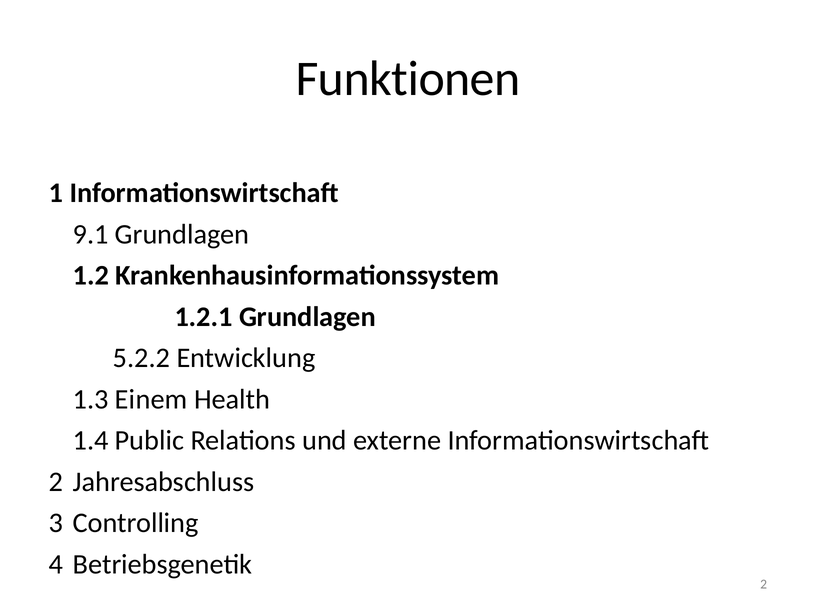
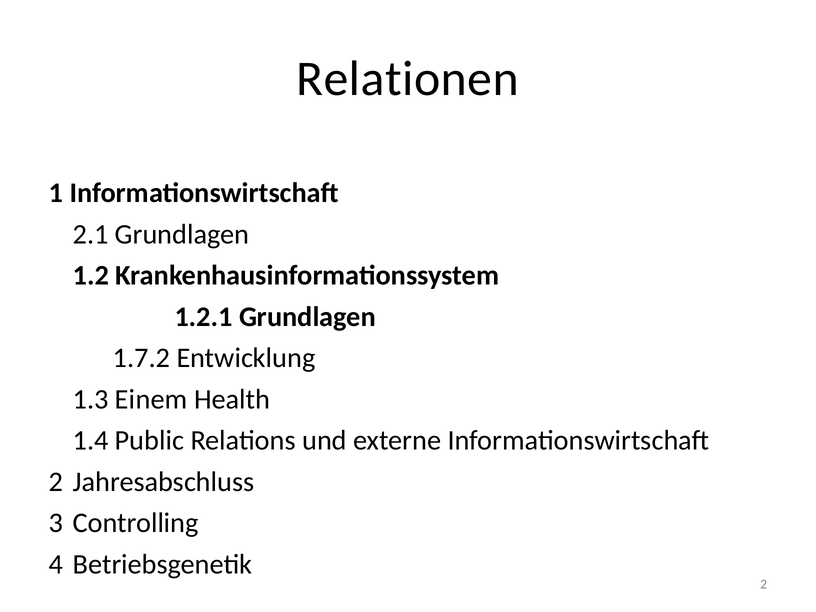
Funktionen: Funktionen -> Relationen
9.1: 9.1 -> 2.1
5.2.2: 5.2.2 -> 1.7.2
